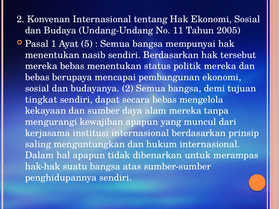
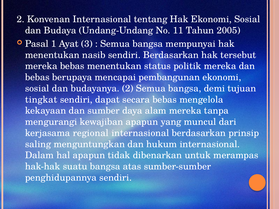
5: 5 -> 3
institusi: institusi -> regional
